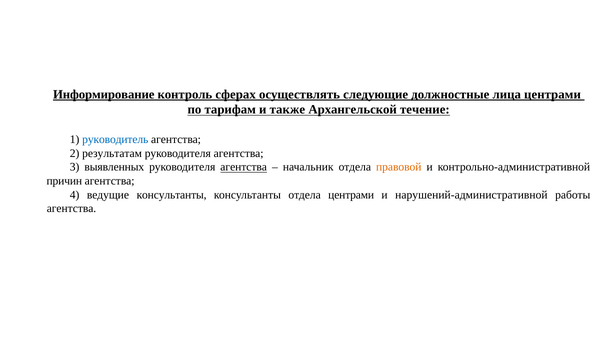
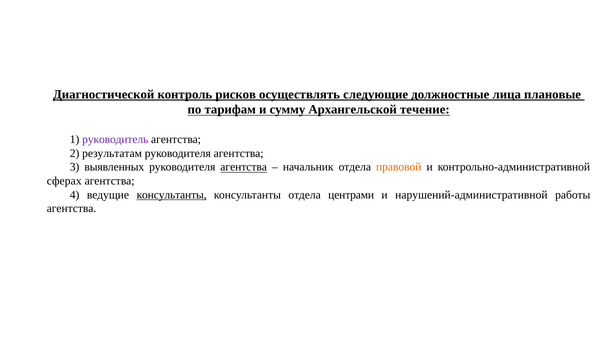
Информирование: Информирование -> Диагностической
сферах: сферах -> рисков
лица центрами: центрами -> плановые
также: также -> сумму
руководитель colour: blue -> purple
причин: причин -> сферах
консультанты at (172, 195) underline: none -> present
